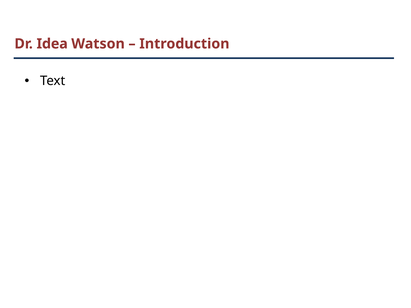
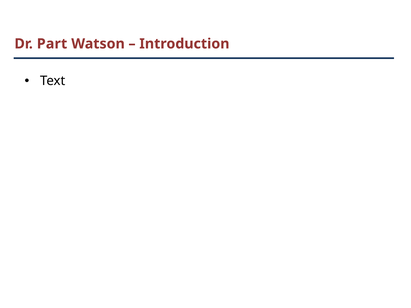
Idea: Idea -> Part
